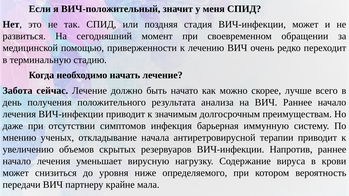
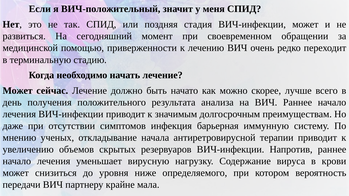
Забота at (18, 91): Забота -> Может
